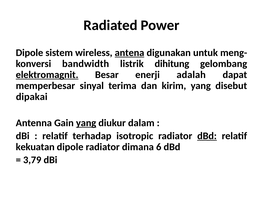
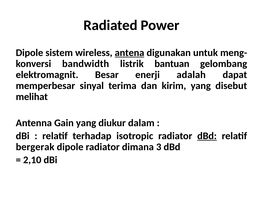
dihitung: dihitung -> bantuan
elektromagnit underline: present -> none
dipakai: dipakai -> melihat
yang at (86, 123) underline: present -> none
kekuatan: kekuatan -> bergerak
6: 6 -> 3
3,79: 3,79 -> 2,10
